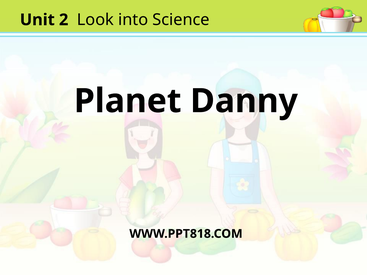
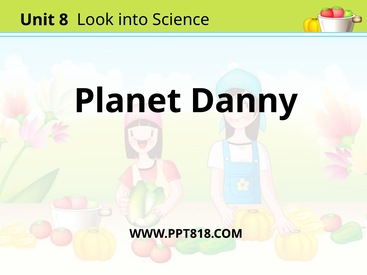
2: 2 -> 8
